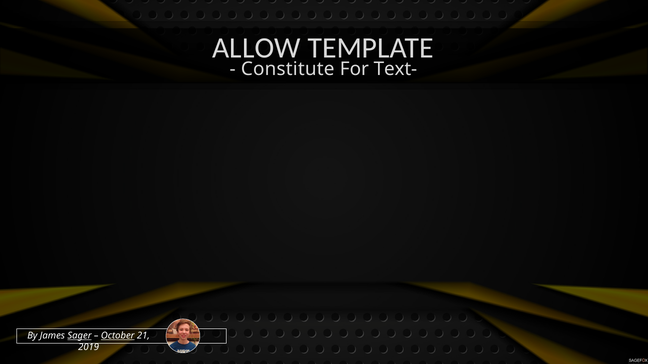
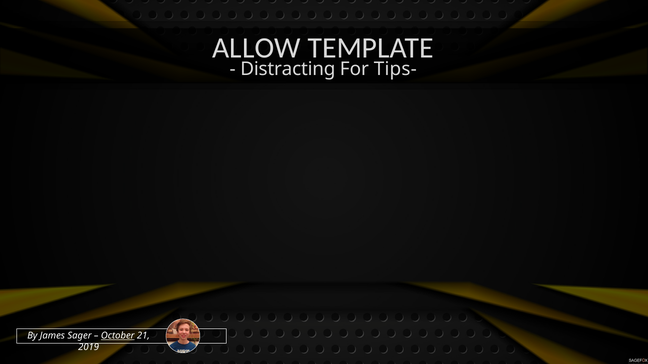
Constitute: Constitute -> Distracting
Text-: Text- -> Tips-
Sager underline: present -> none
